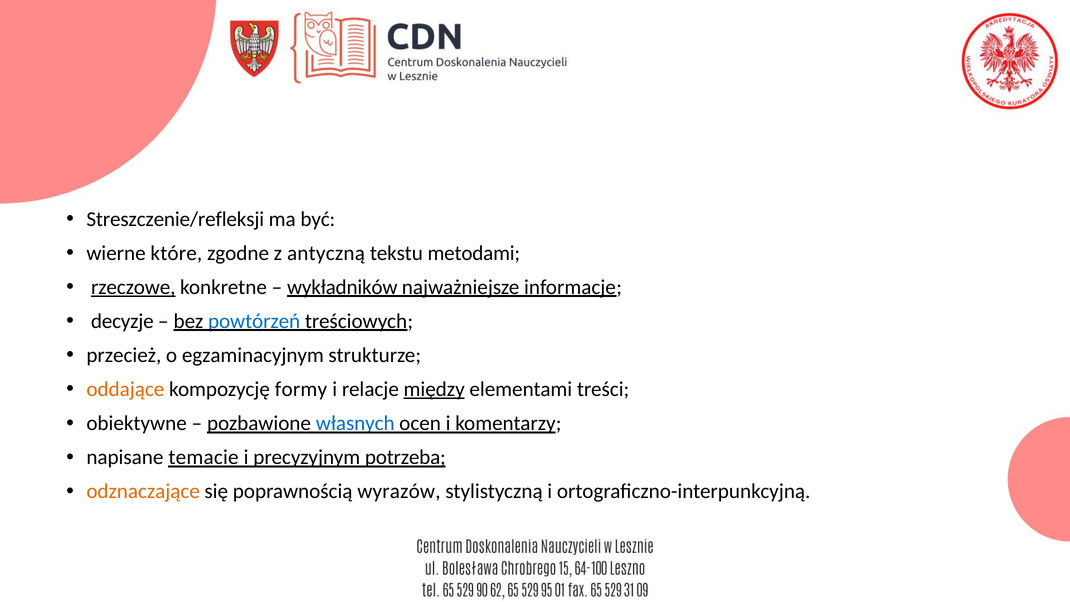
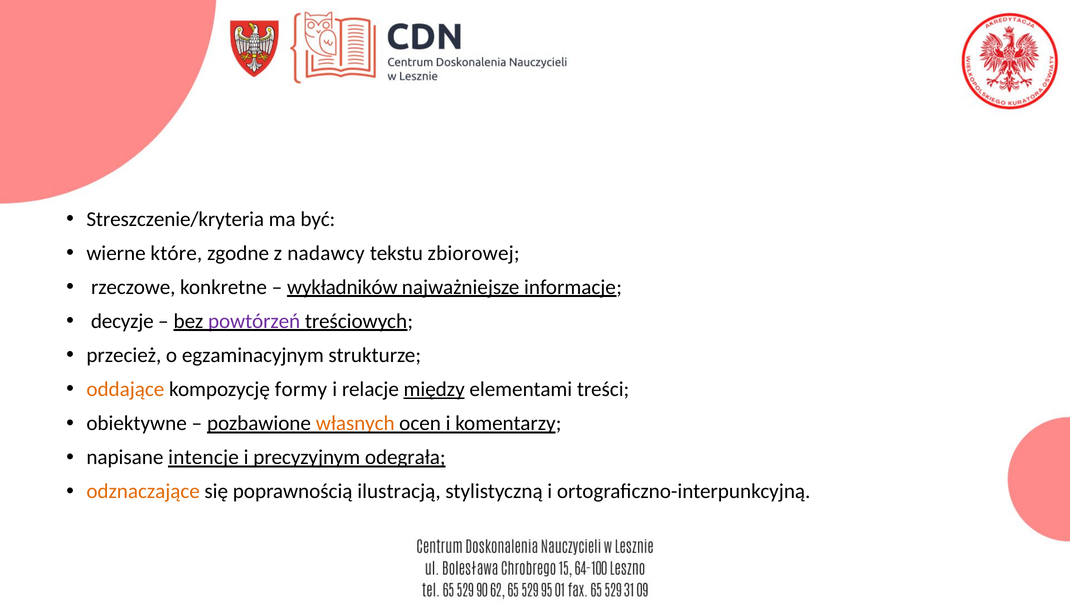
Streszczenie/refleksji: Streszczenie/refleksji -> Streszczenie/kryteria
antyczną: antyczną -> nadawcy
metodami: metodami -> zbiorowej
rzeczowe underline: present -> none
powtórzeń colour: blue -> purple
własnych colour: blue -> orange
temacie: temacie -> intencje
potrzeba: potrzeba -> odegrała
wyrazów: wyrazów -> ilustracją
